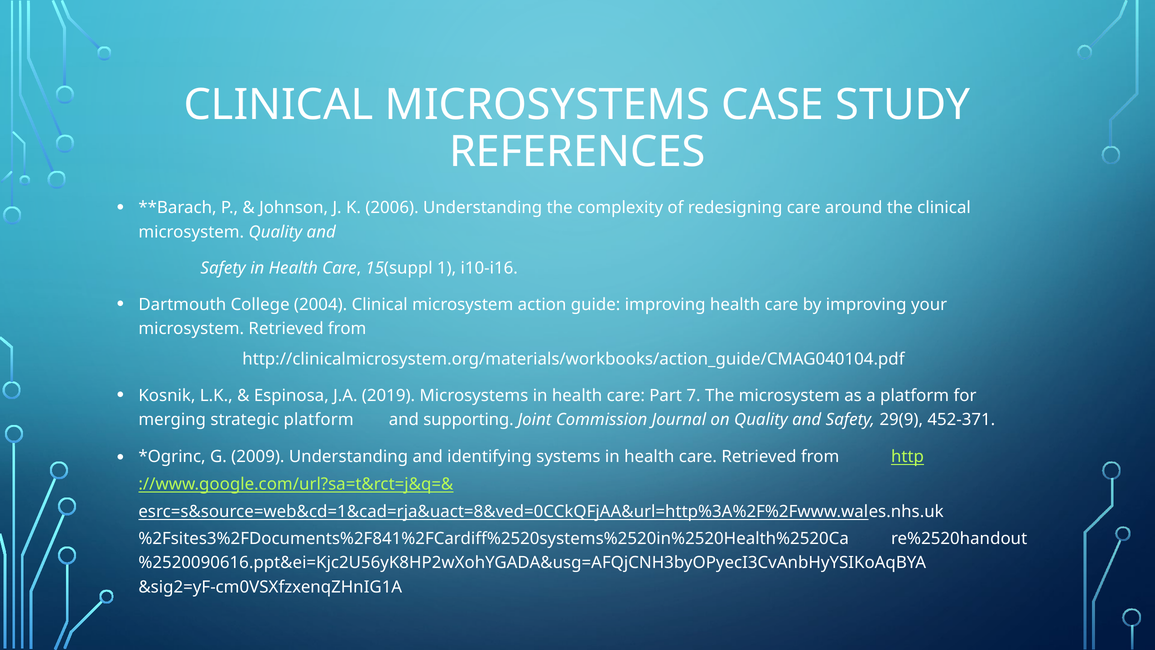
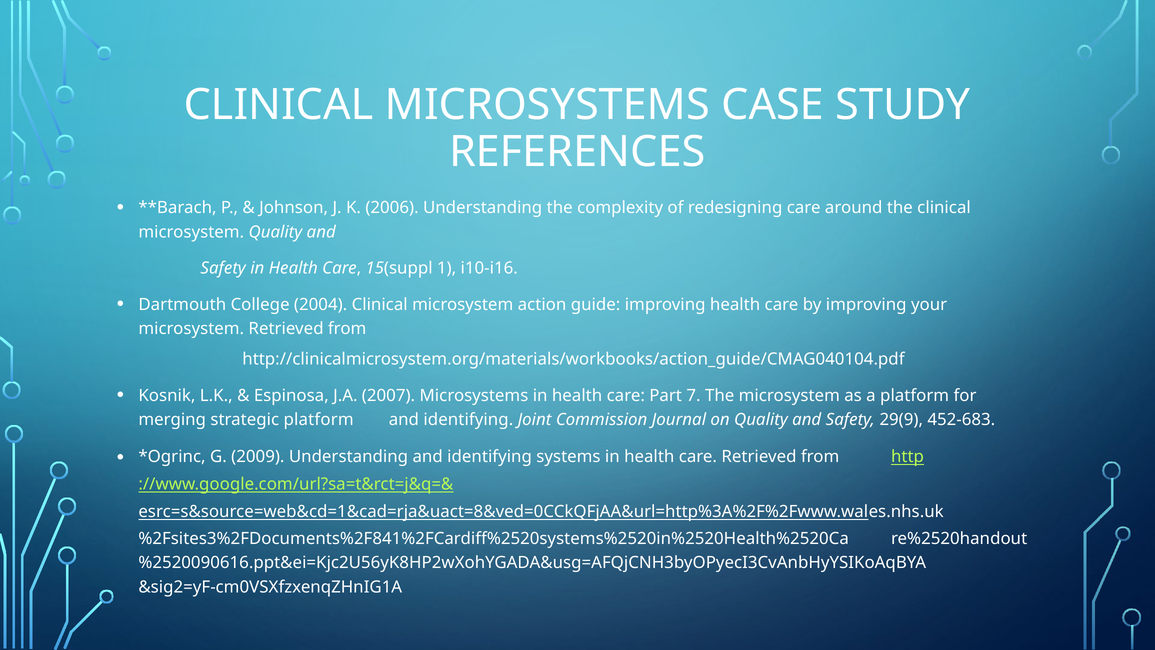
2019: 2019 -> 2007
supporting at (468, 420): supporting -> identifying
452-371: 452-371 -> 452-683
